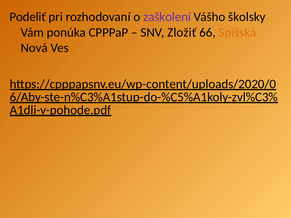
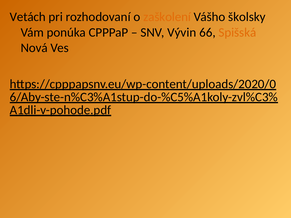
Podeliť: Podeliť -> Vetách
zaškolení colour: purple -> orange
Zložiť: Zložiť -> Vývin
